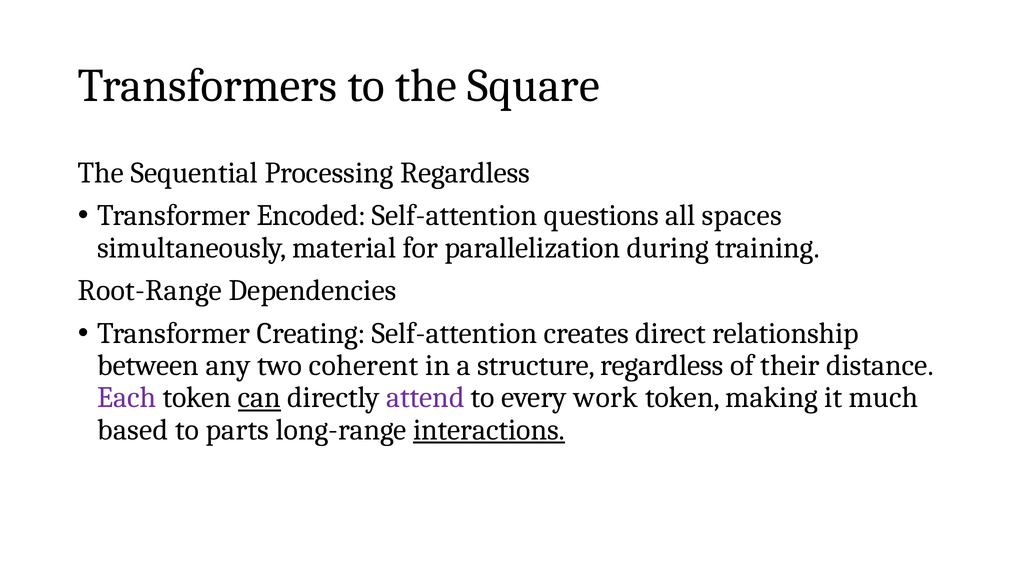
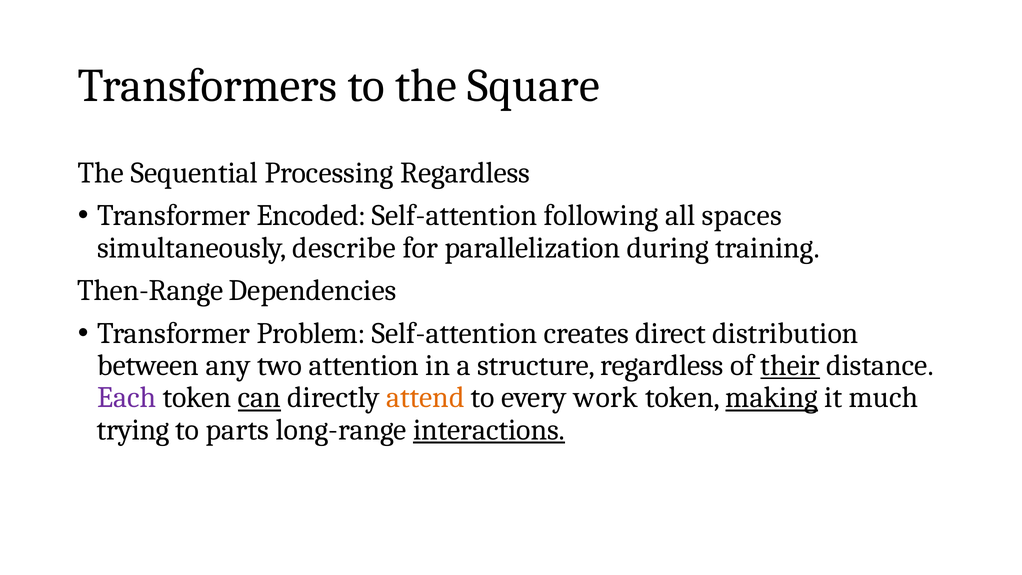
questions: questions -> following
material: material -> describe
Root-Range: Root-Range -> Then-Range
Creating: Creating -> Problem
relationship: relationship -> distribution
coherent: coherent -> attention
their underline: none -> present
attend colour: purple -> orange
making underline: none -> present
based: based -> trying
